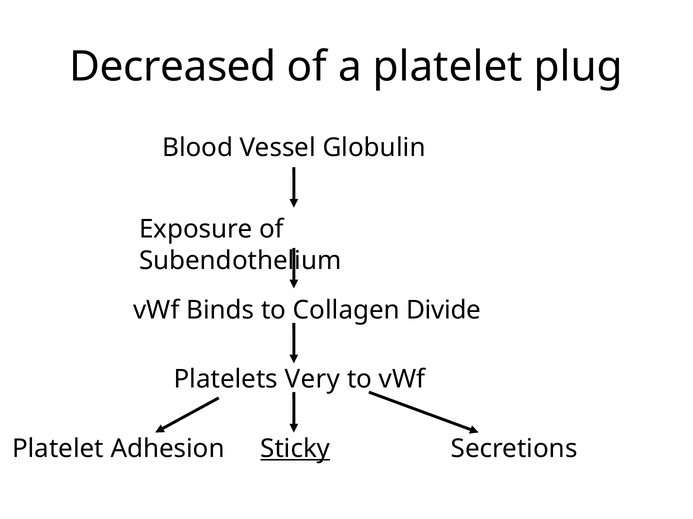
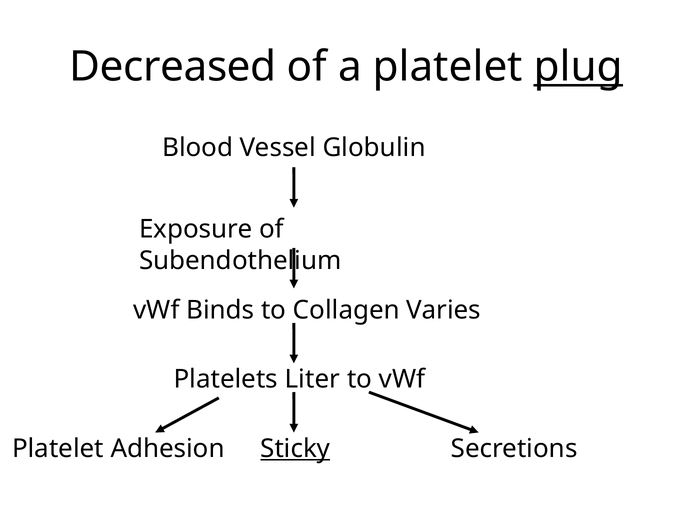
plug underline: none -> present
Divide: Divide -> Varies
Very: Very -> Liter
